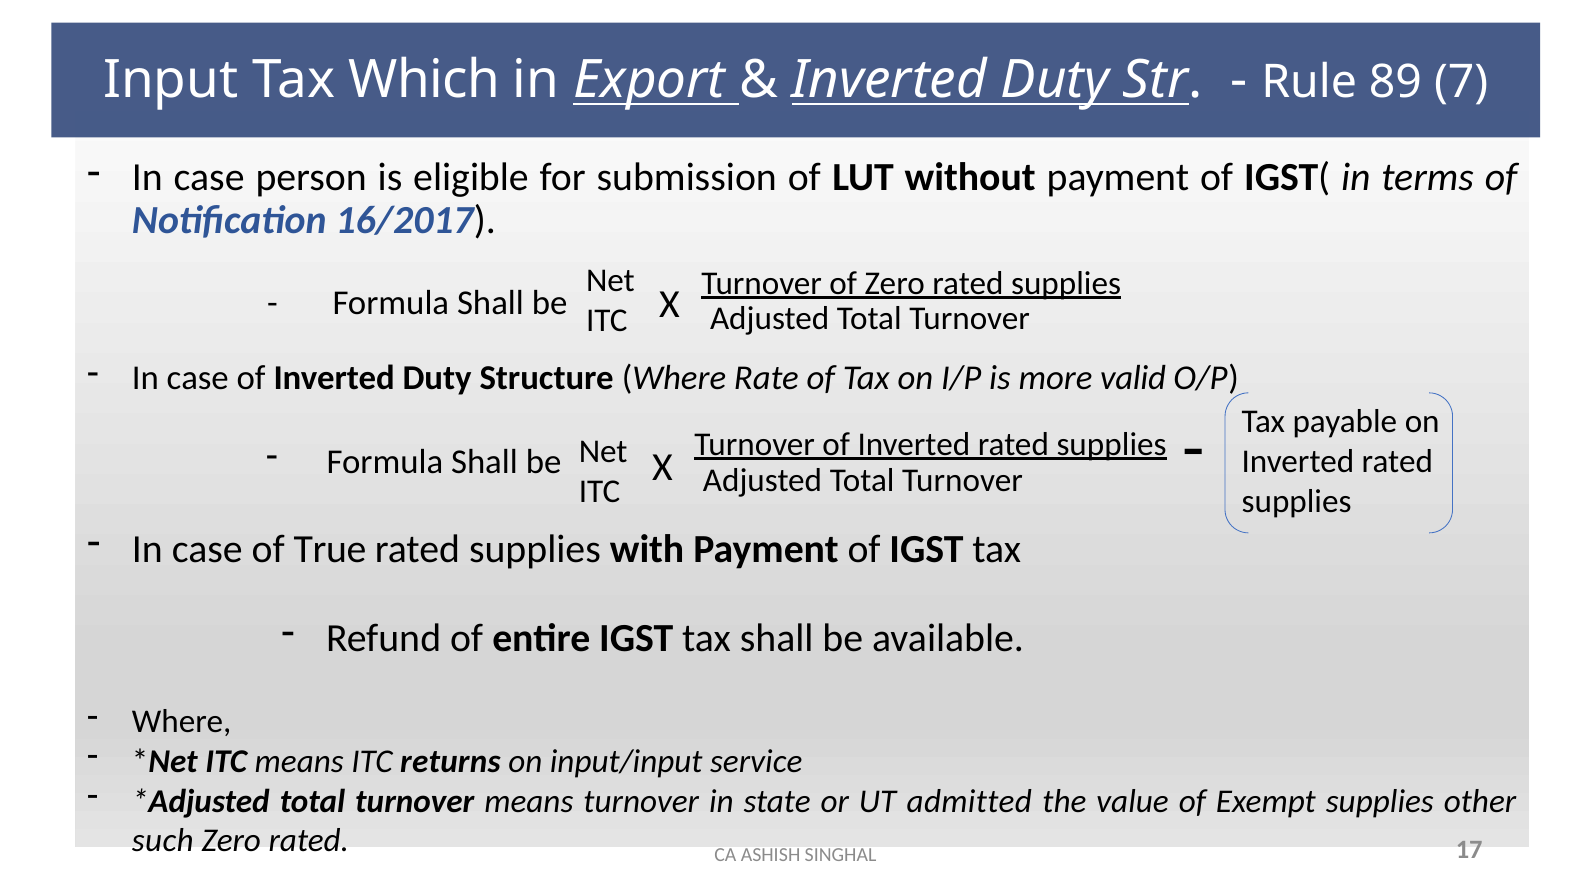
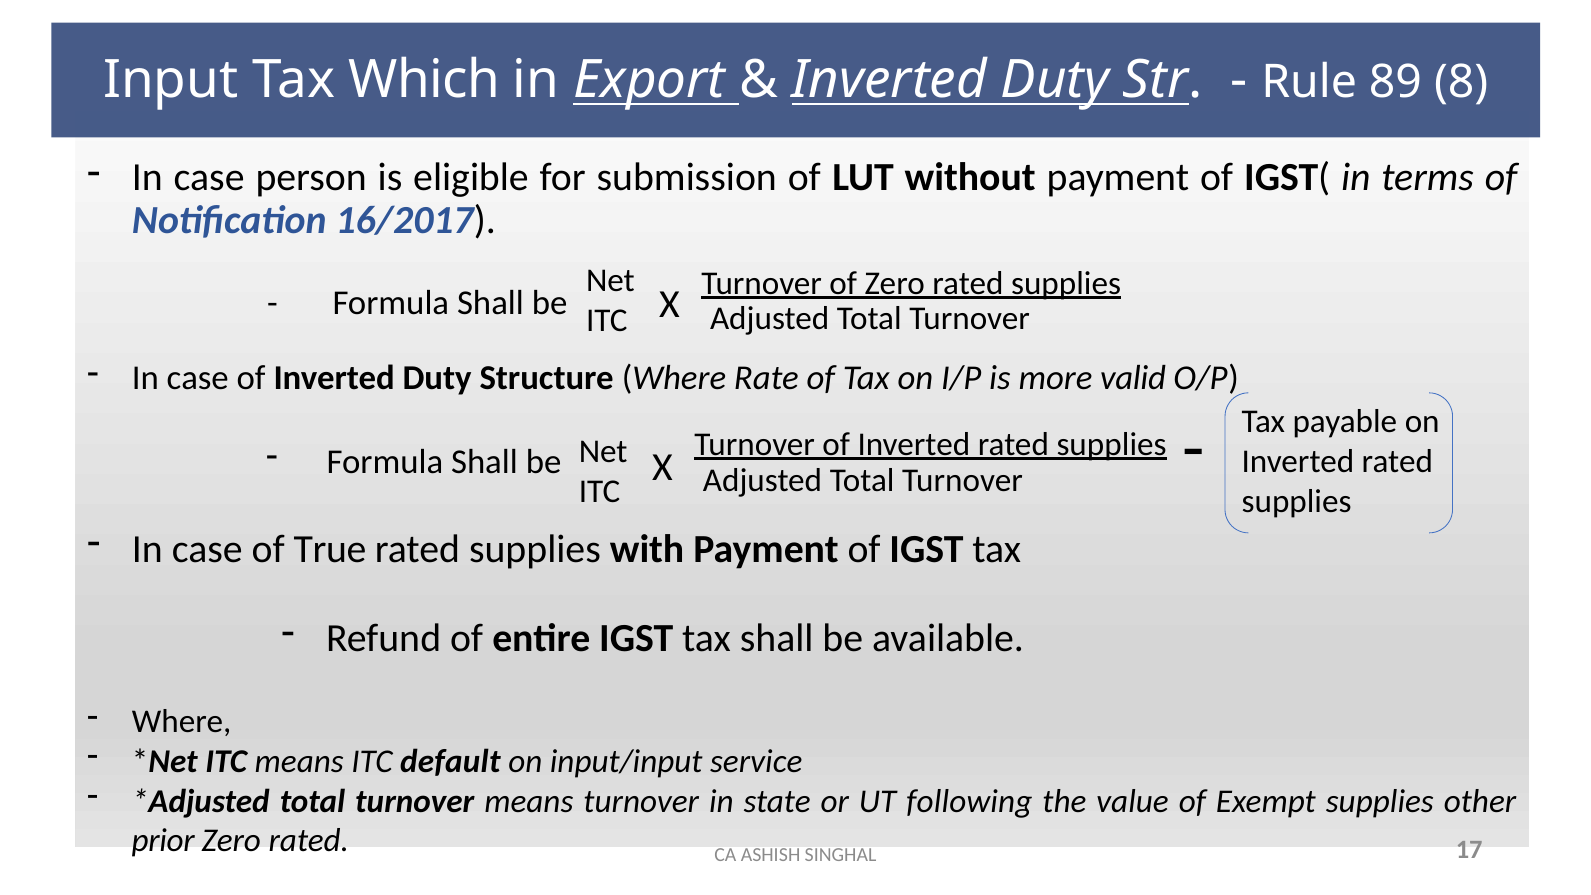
7: 7 -> 8
returns: returns -> default
admitted: admitted -> following
such: such -> prior
